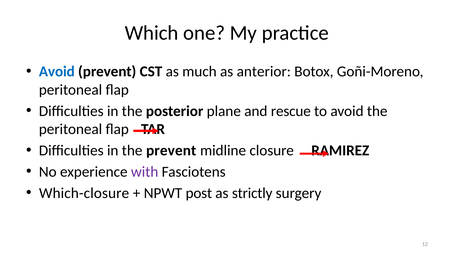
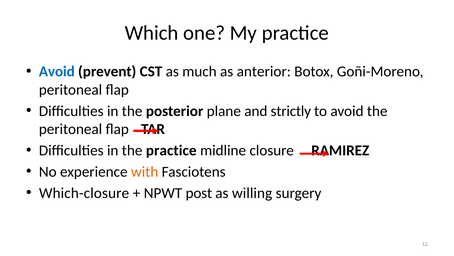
rescue: rescue -> strictly
the prevent: prevent -> practice
with colour: purple -> orange
strictly: strictly -> willing
